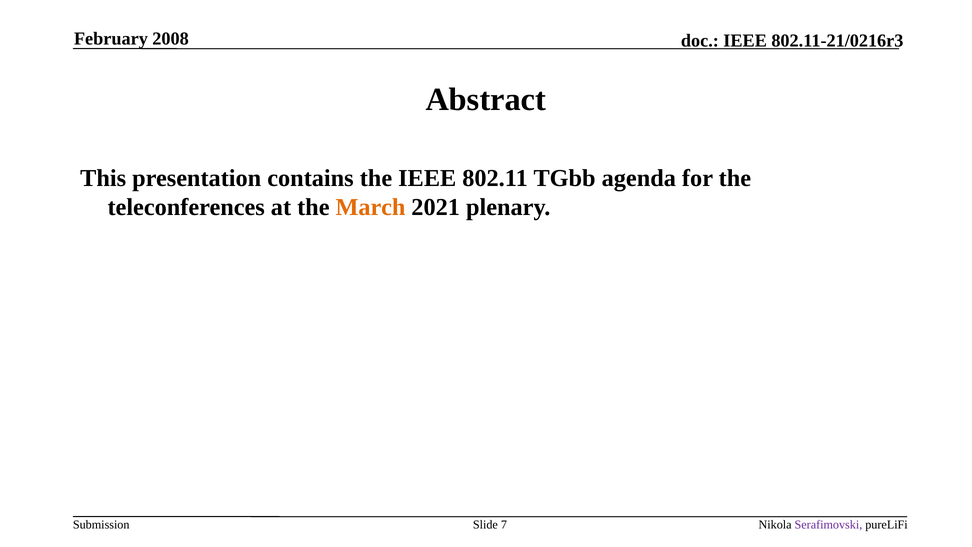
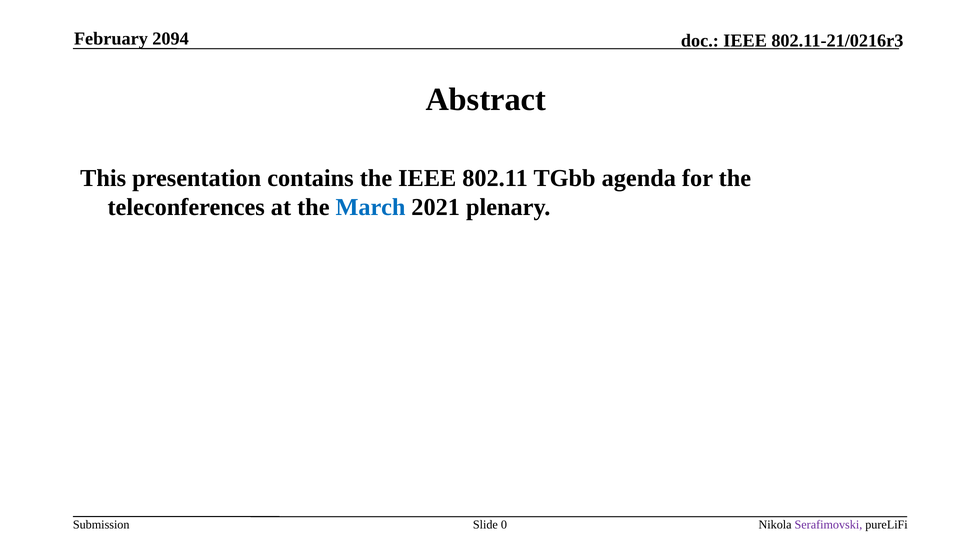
2008: 2008 -> 2094
March colour: orange -> blue
7: 7 -> 0
